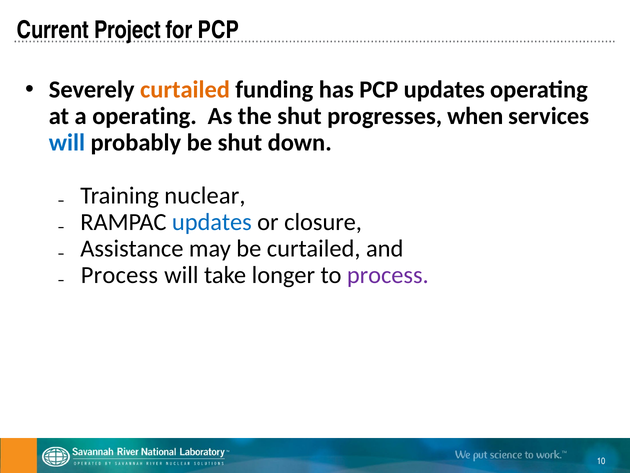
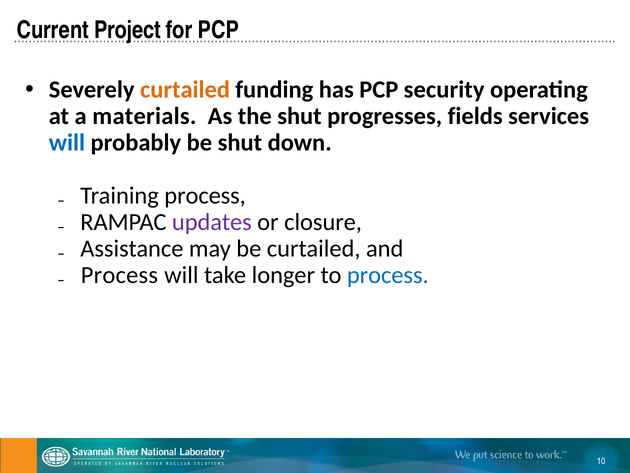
PCP updates: updates -> security
a operating: operating -> materials
when: when -> fields
Training nuclear: nuclear -> process
updates at (212, 222) colour: blue -> purple
process at (388, 275) colour: purple -> blue
